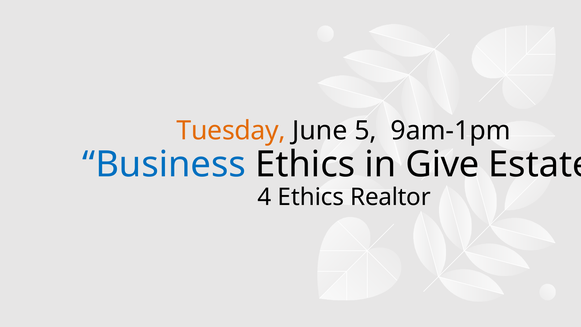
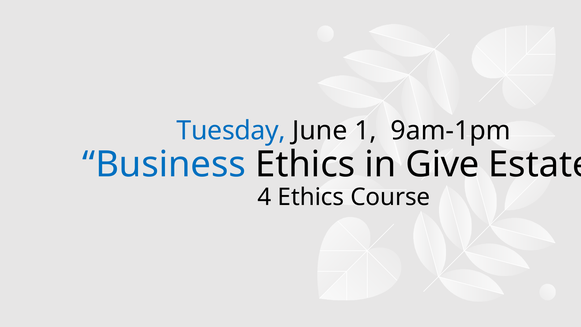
Tuesday colour: orange -> blue
5: 5 -> 1
Realtor: Realtor -> Course
